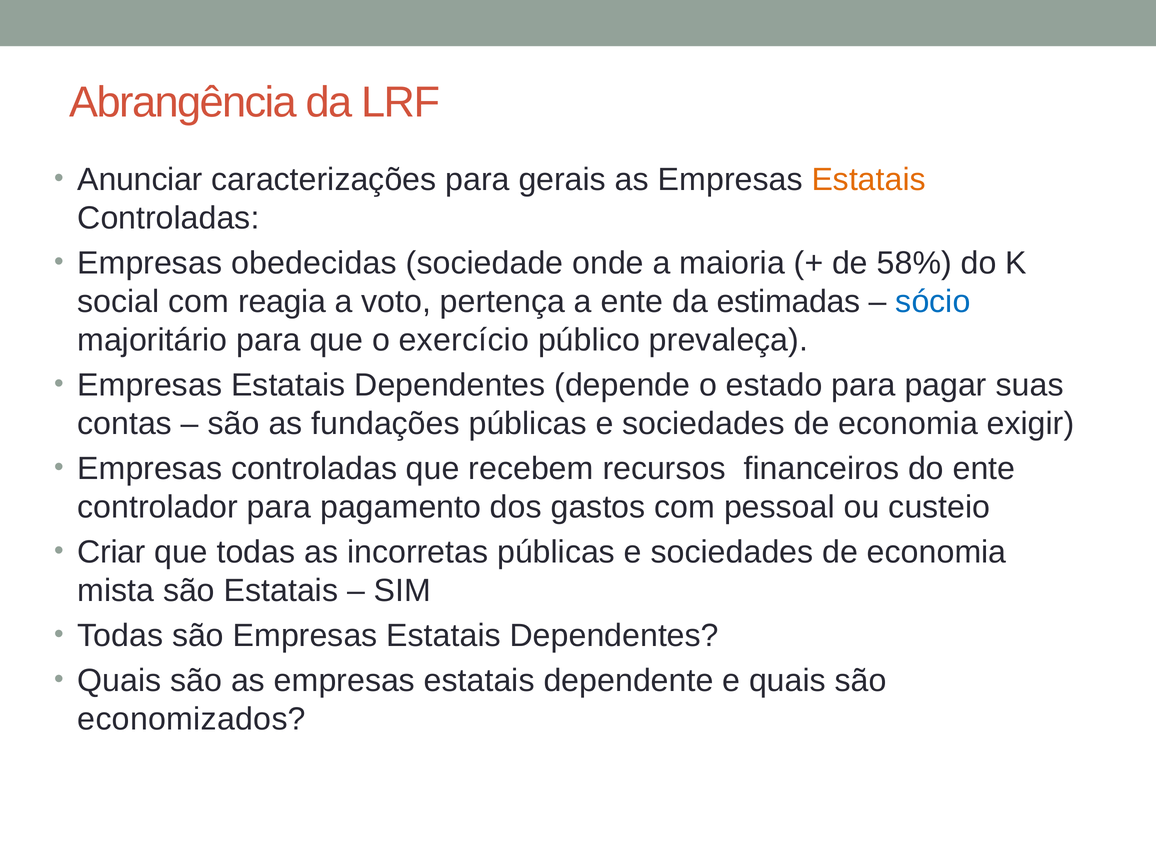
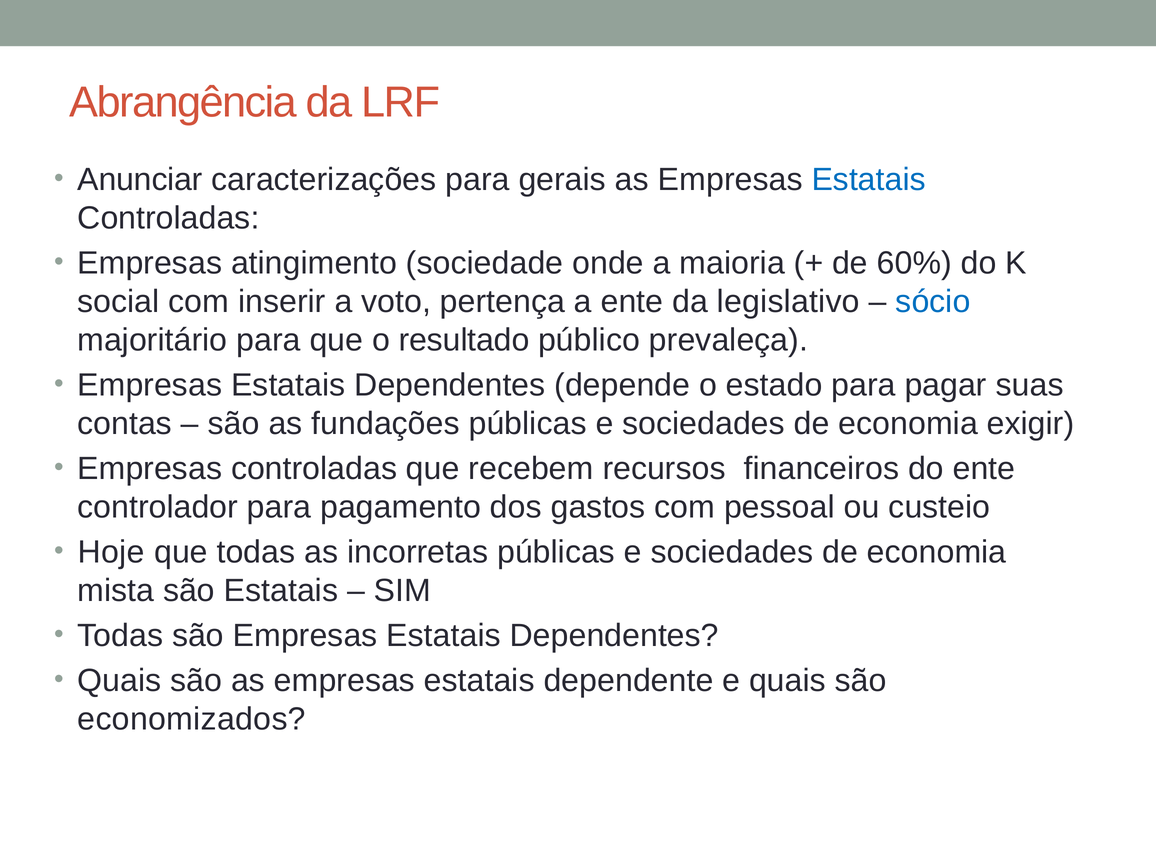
Estatais at (869, 179) colour: orange -> blue
obedecidas: obedecidas -> atingimento
58%: 58% -> 60%
reagia: reagia -> inserir
estimadas: estimadas -> legislativo
exercício: exercício -> resultado
Criar: Criar -> Hoje
